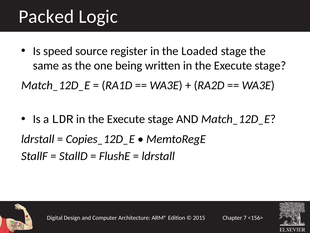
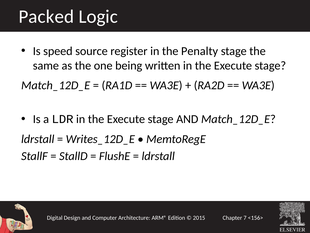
Loaded: Loaded -> Penalty
Copies_12D_E: Copies_12D_E -> Writes_12D_E
